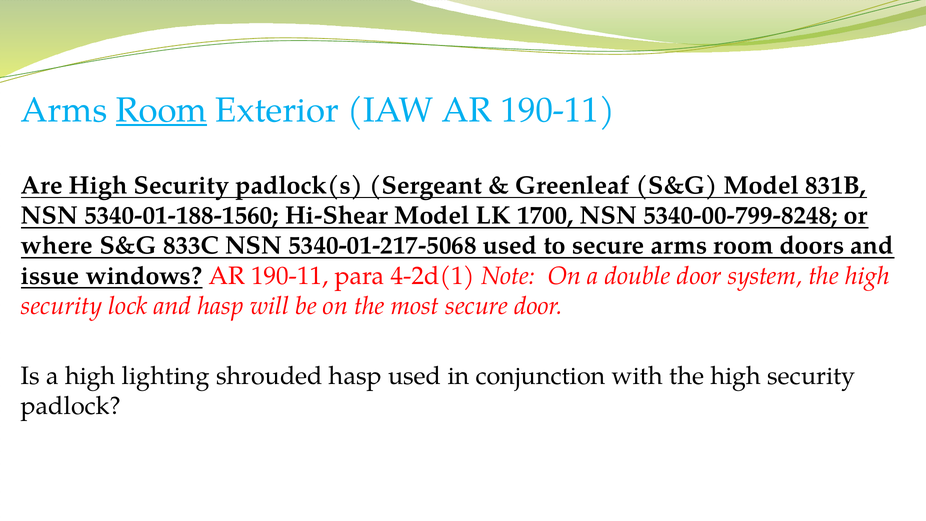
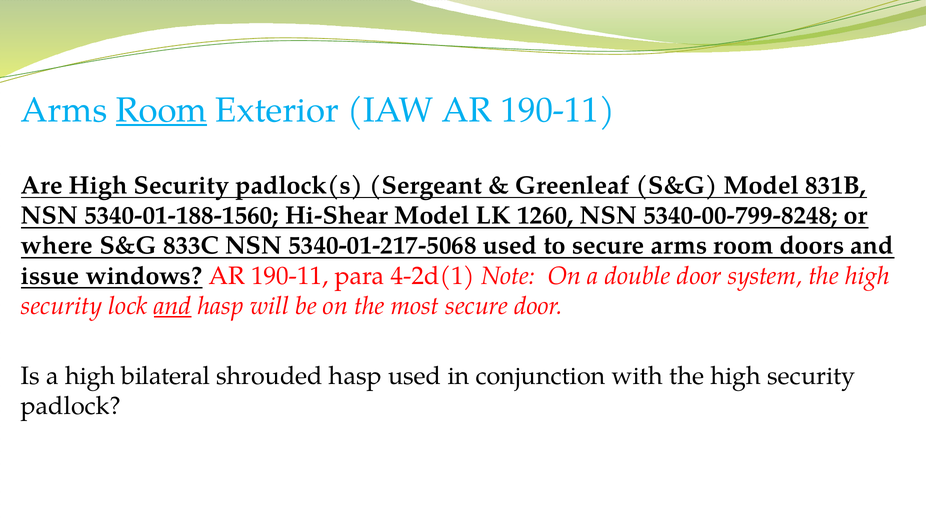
1700: 1700 -> 1260
and at (173, 306) underline: none -> present
lighting: lighting -> bilateral
